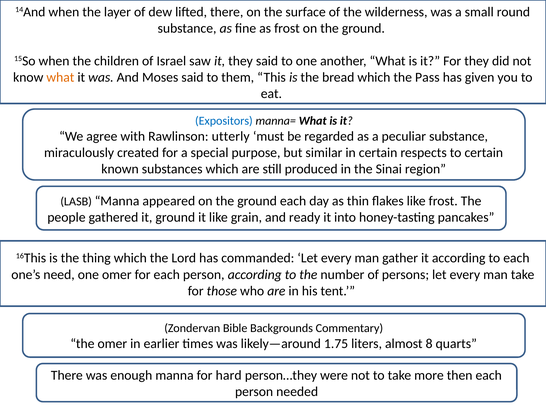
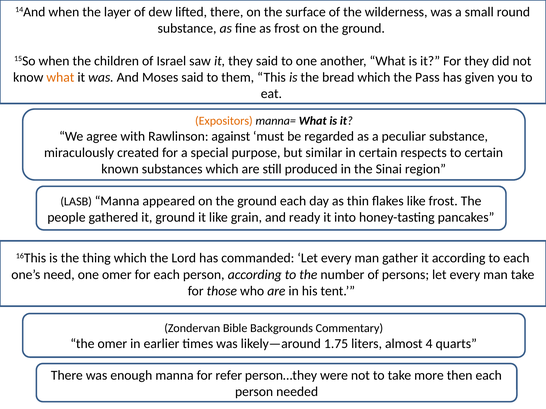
Expositors colour: blue -> orange
utterly: utterly -> against
8: 8 -> 4
hard: hard -> refer
